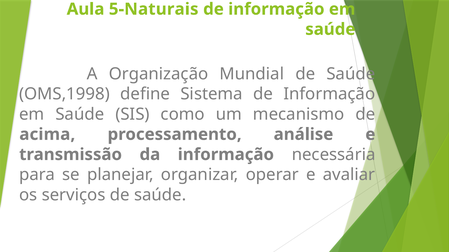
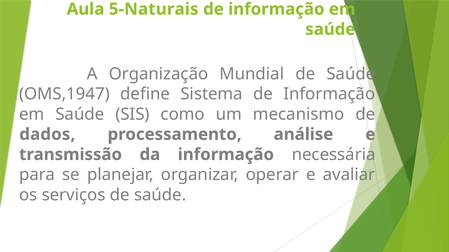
OMS,1998: OMS,1998 -> OMS,1947
acima: acima -> dados
